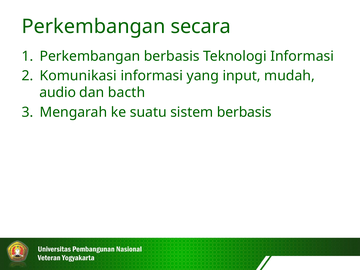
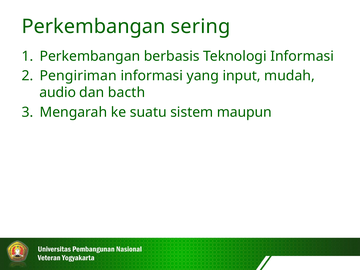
secara: secara -> sering
Komunikasi: Komunikasi -> Pengiriman
sistem berbasis: berbasis -> maupun
